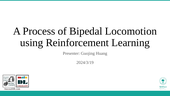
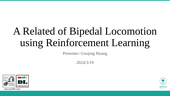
Process: Process -> Related
